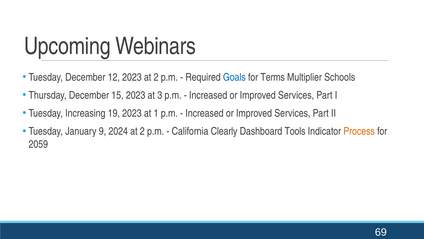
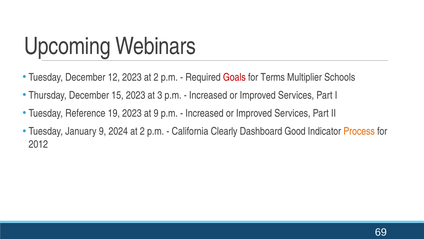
Goals colour: blue -> red
Increasing: Increasing -> Reference
at 1: 1 -> 9
Tools: Tools -> Good
2059: 2059 -> 2012
